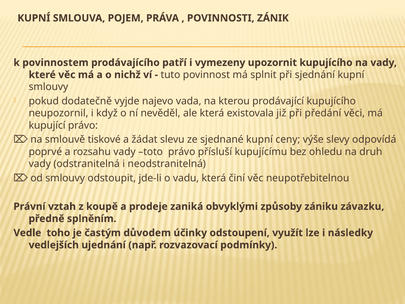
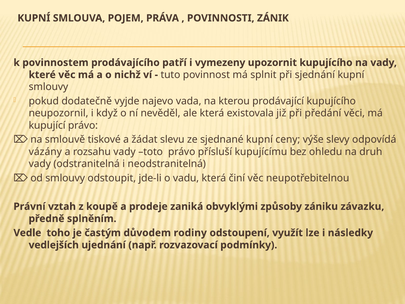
poprvé: poprvé -> vázány
účinky: účinky -> rodiny
